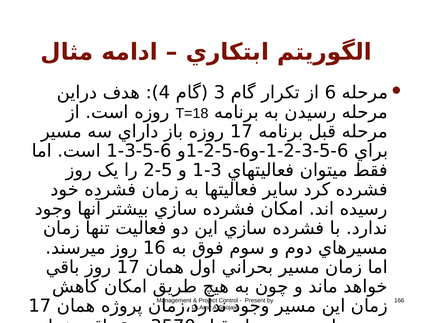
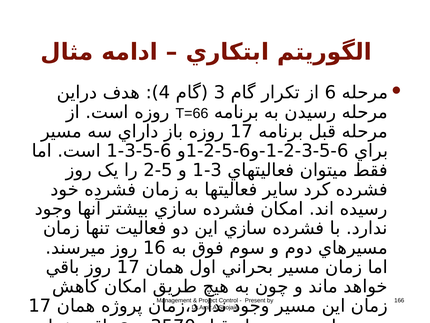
T=18: T=18 -> T=66
